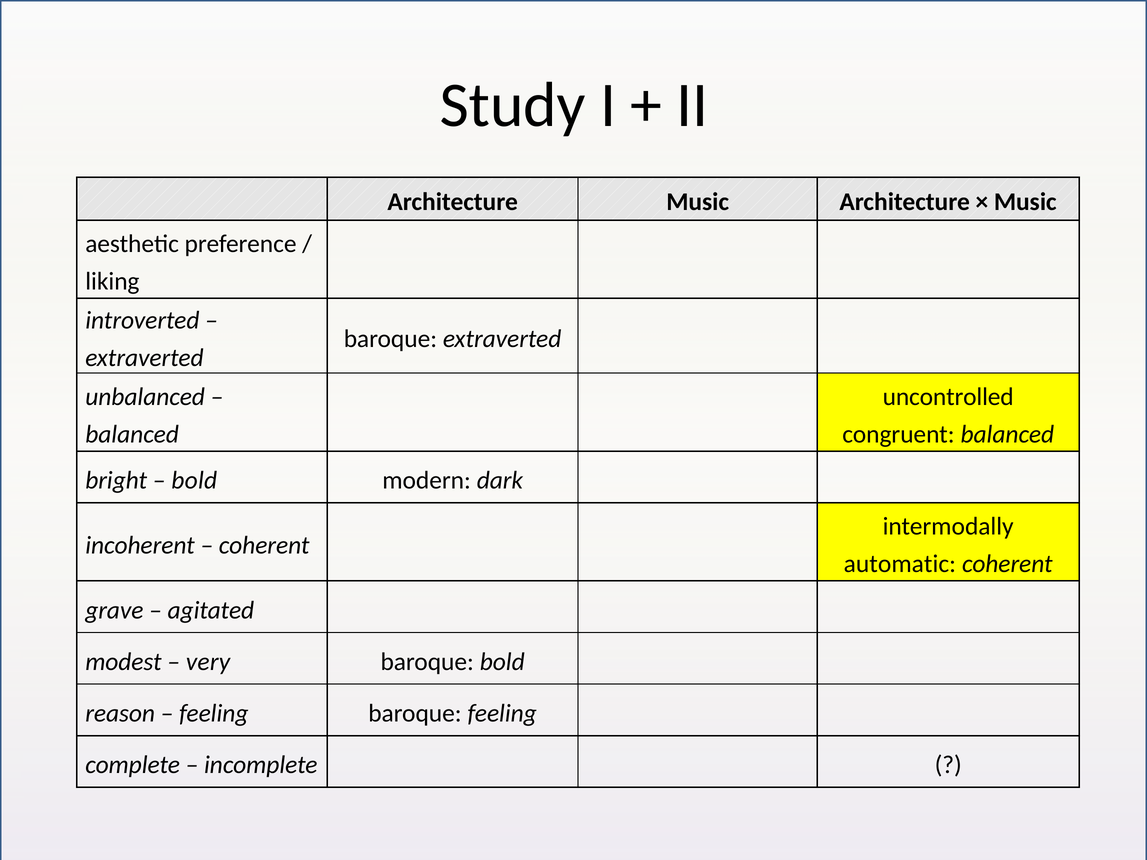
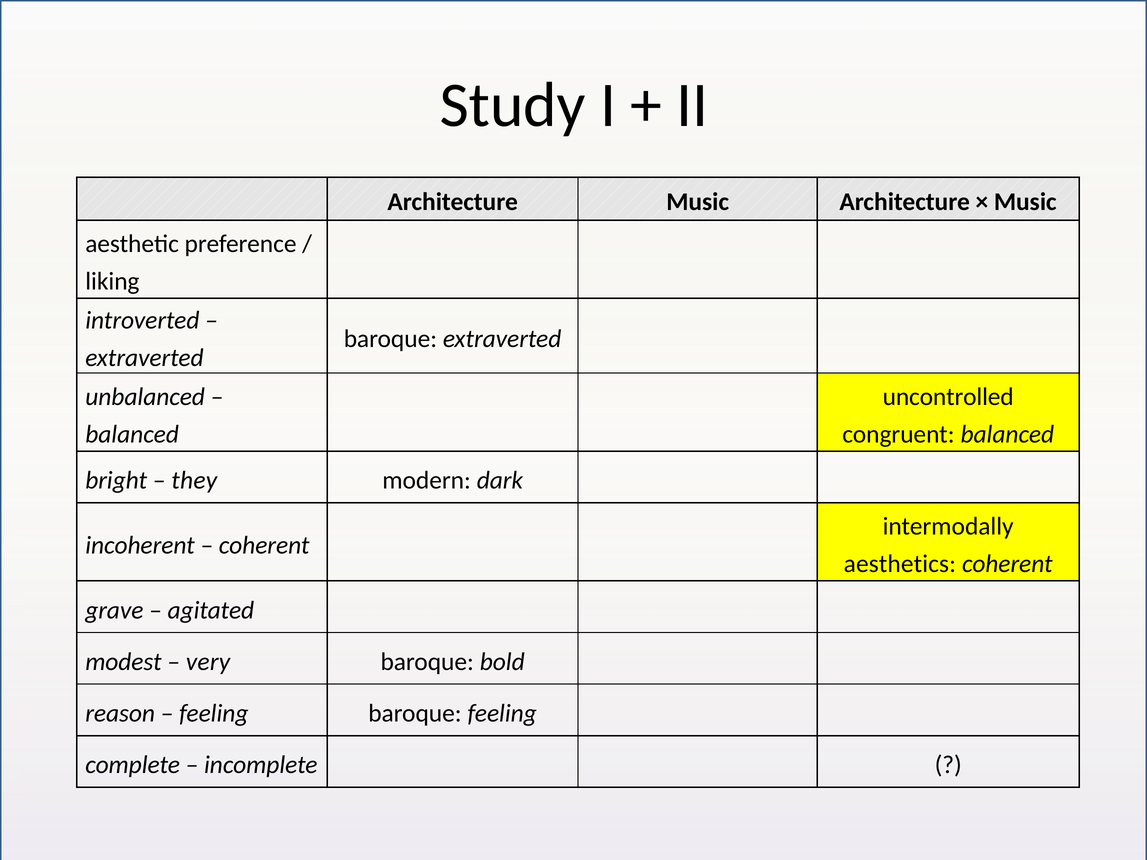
bold at (194, 481): bold -> they
automatic: automatic -> aesthetics
